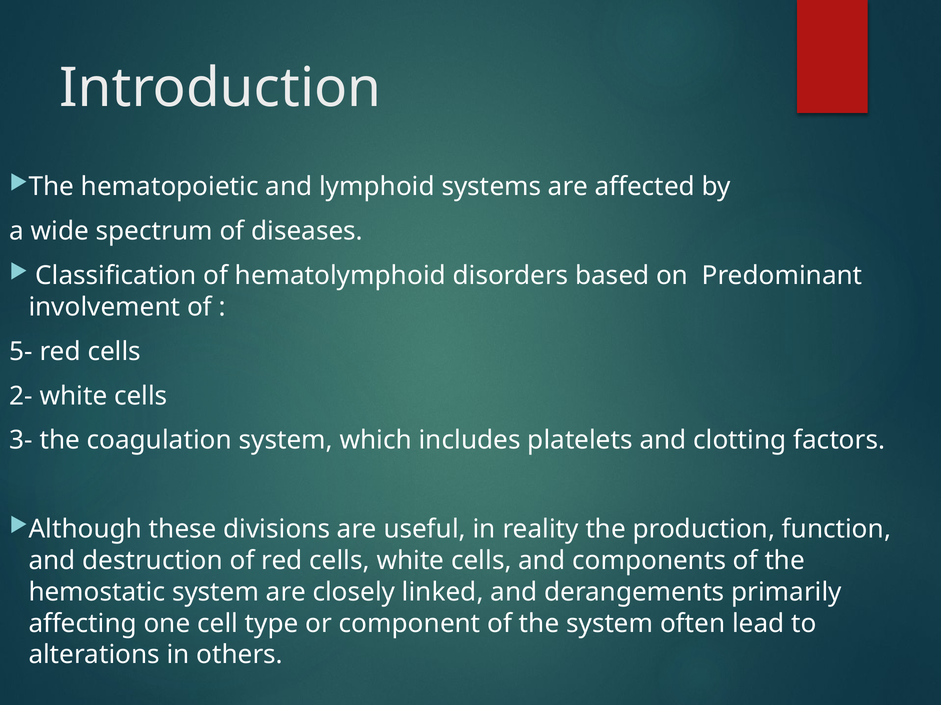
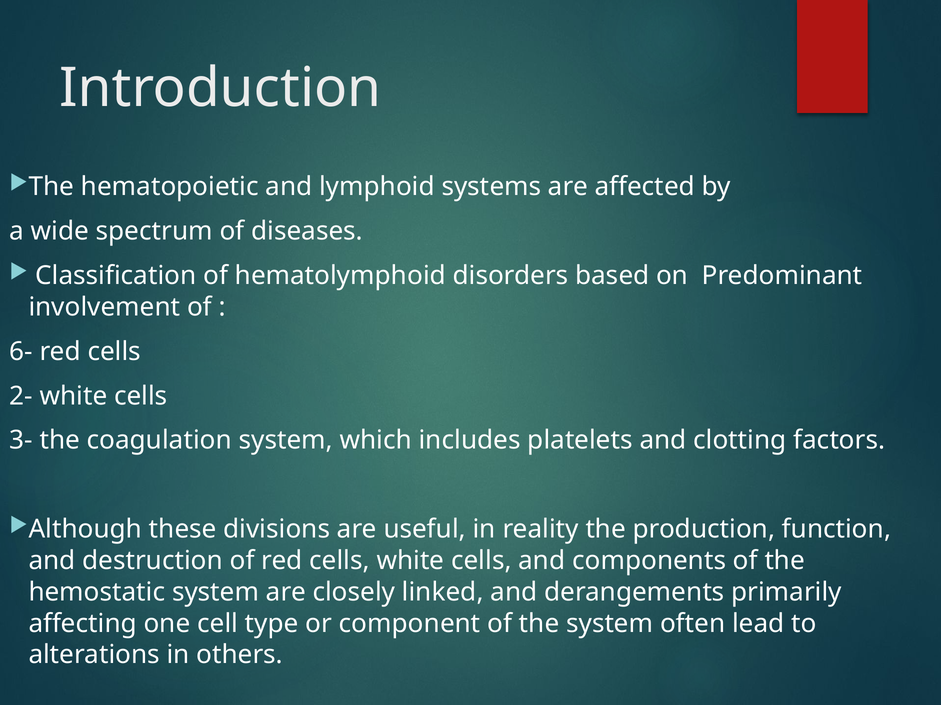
5-: 5- -> 6-
